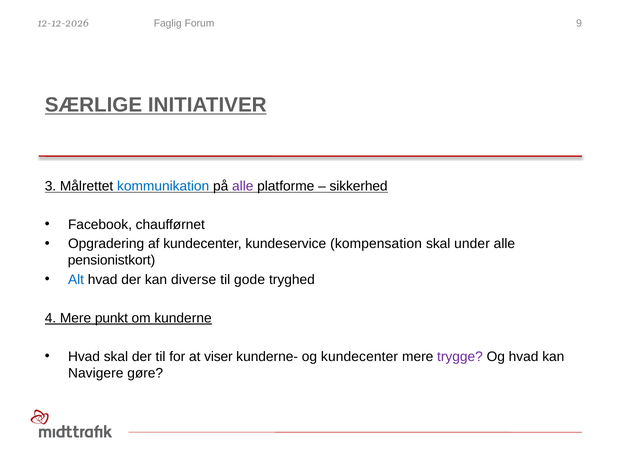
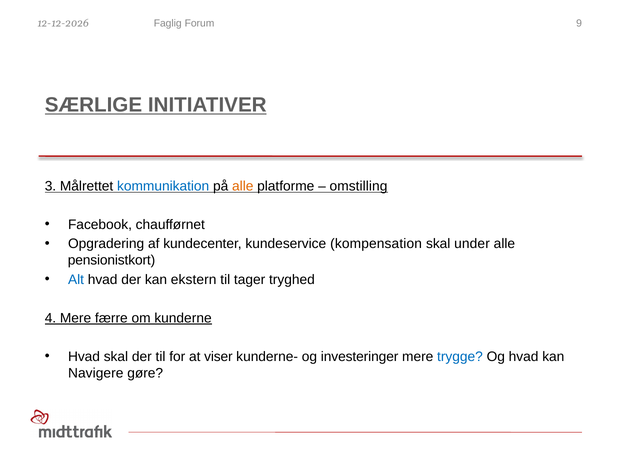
alle at (243, 186) colour: purple -> orange
sikkerhed: sikkerhed -> omstilling
diverse: diverse -> ekstern
gode: gode -> tager
punkt: punkt -> færre
og kundecenter: kundecenter -> investeringer
trygge colour: purple -> blue
